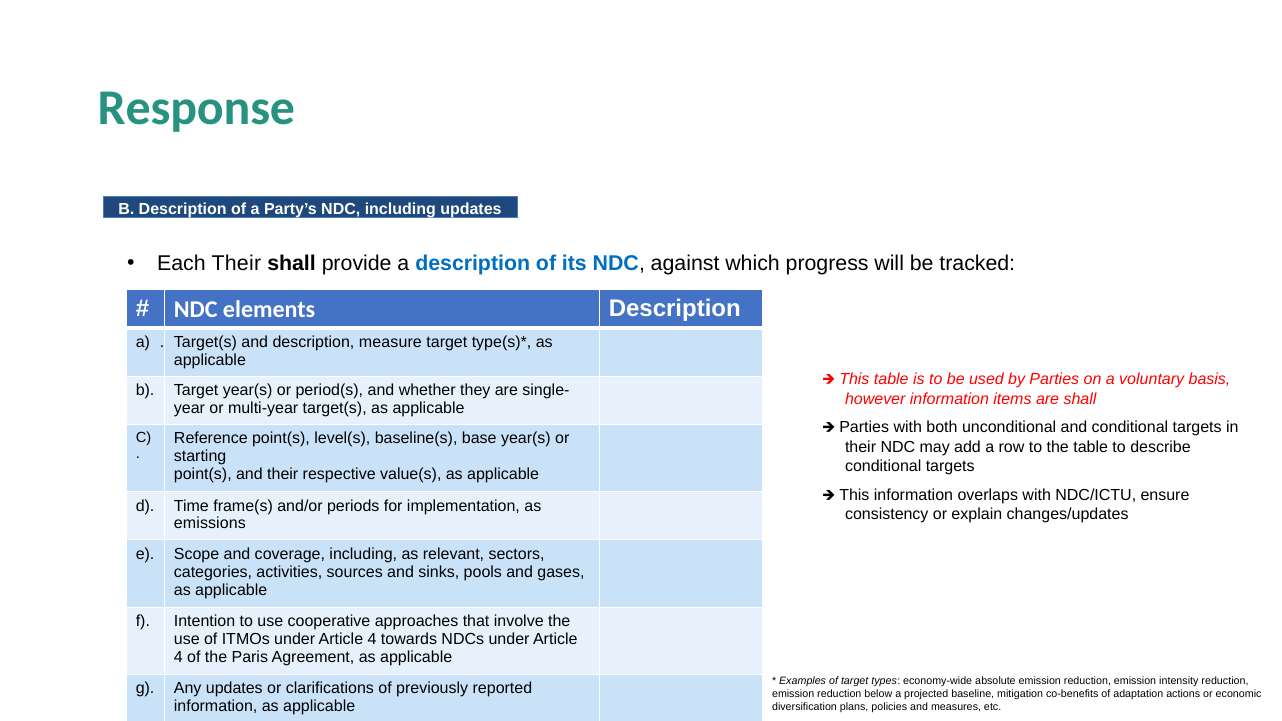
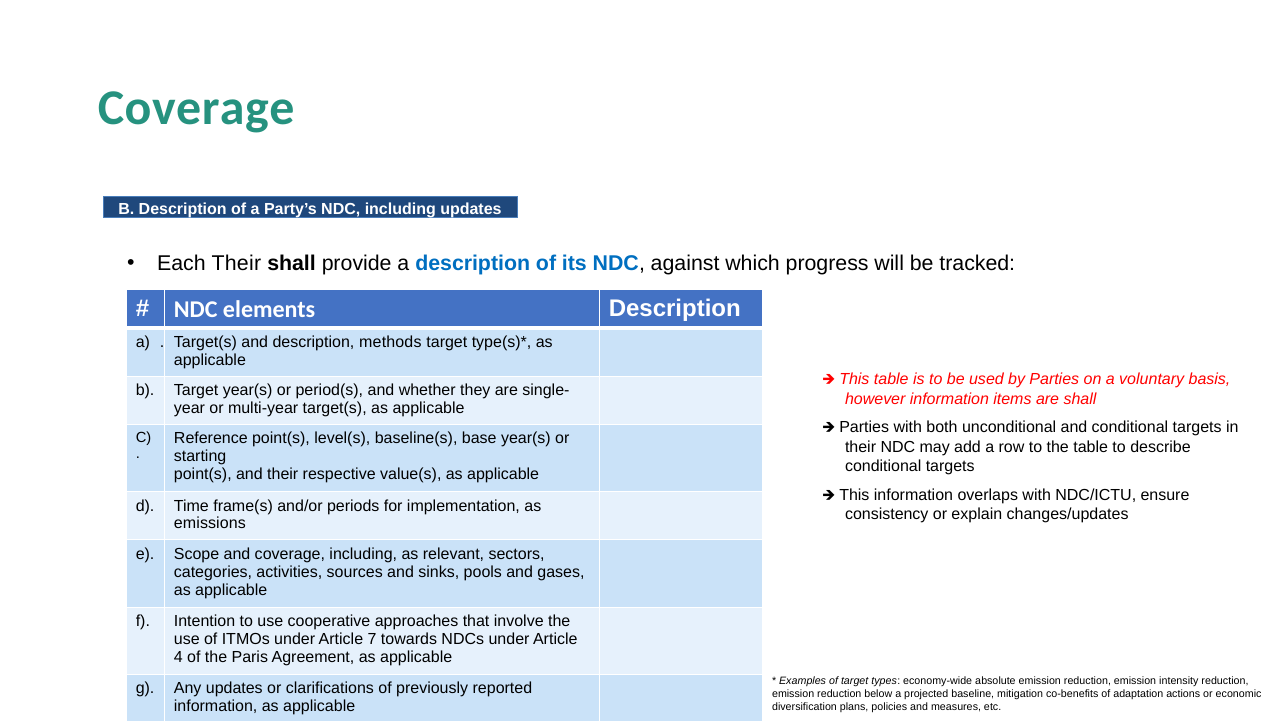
Response at (196, 108): Response -> Coverage
measure: measure -> methods
ITMOs under Article 4: 4 -> 7
